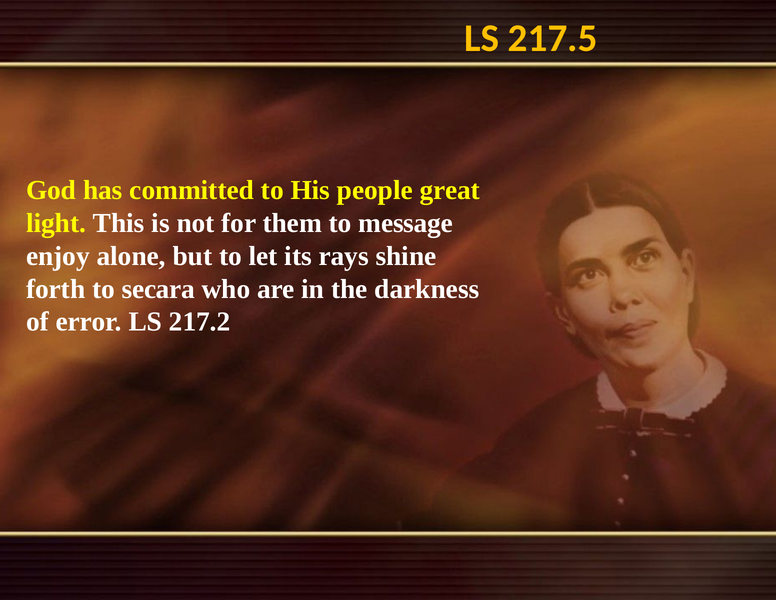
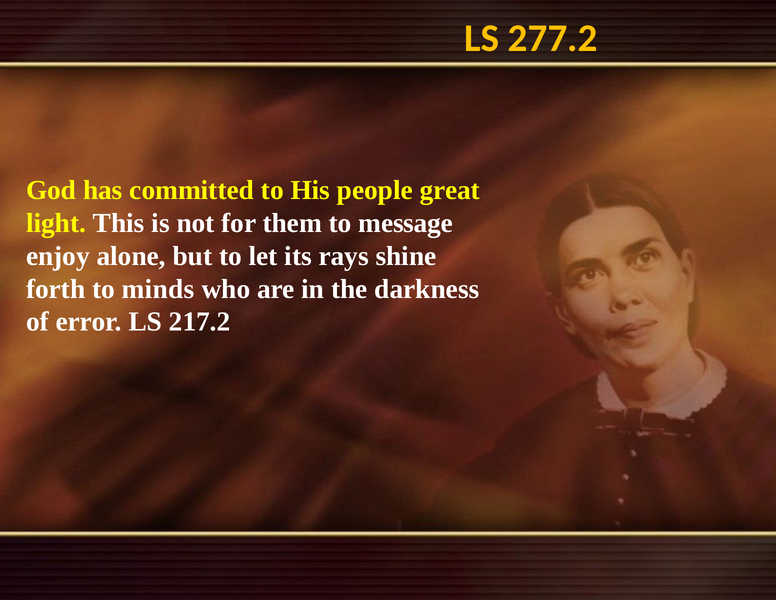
217.5: 217.5 -> 277.2
secara: secara -> minds
